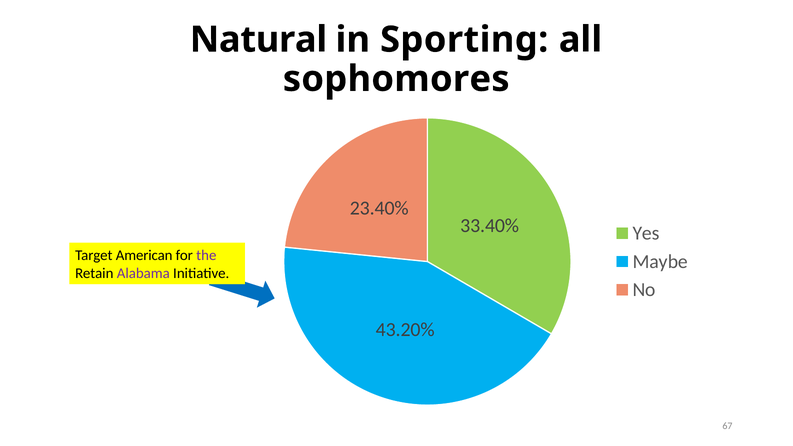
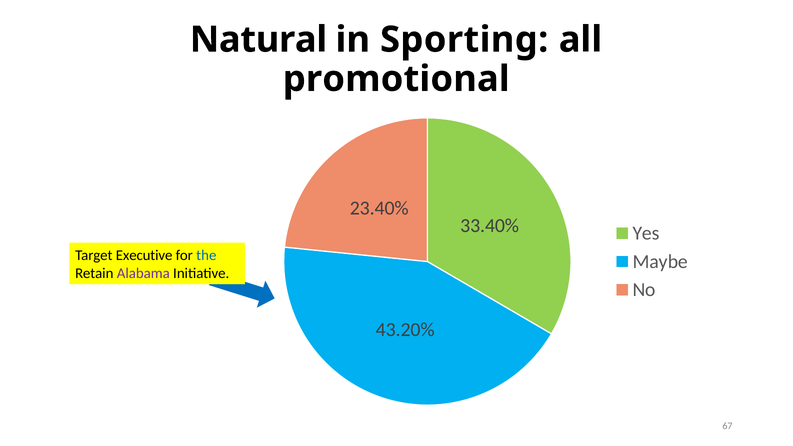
sophomores: sophomores -> promotional
American: American -> Executive
the colour: purple -> blue
